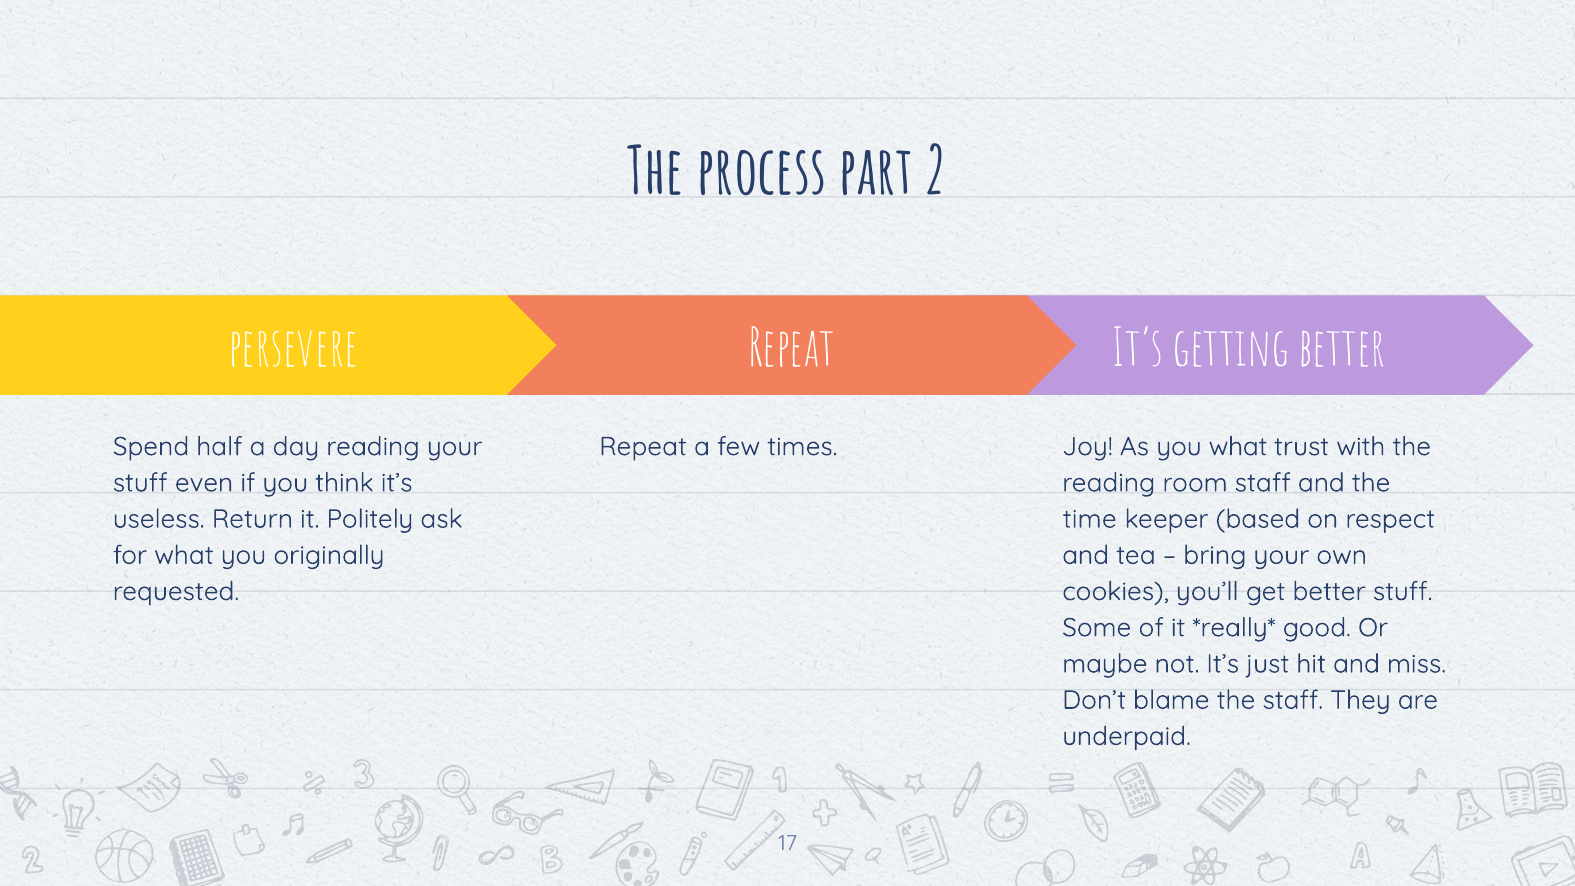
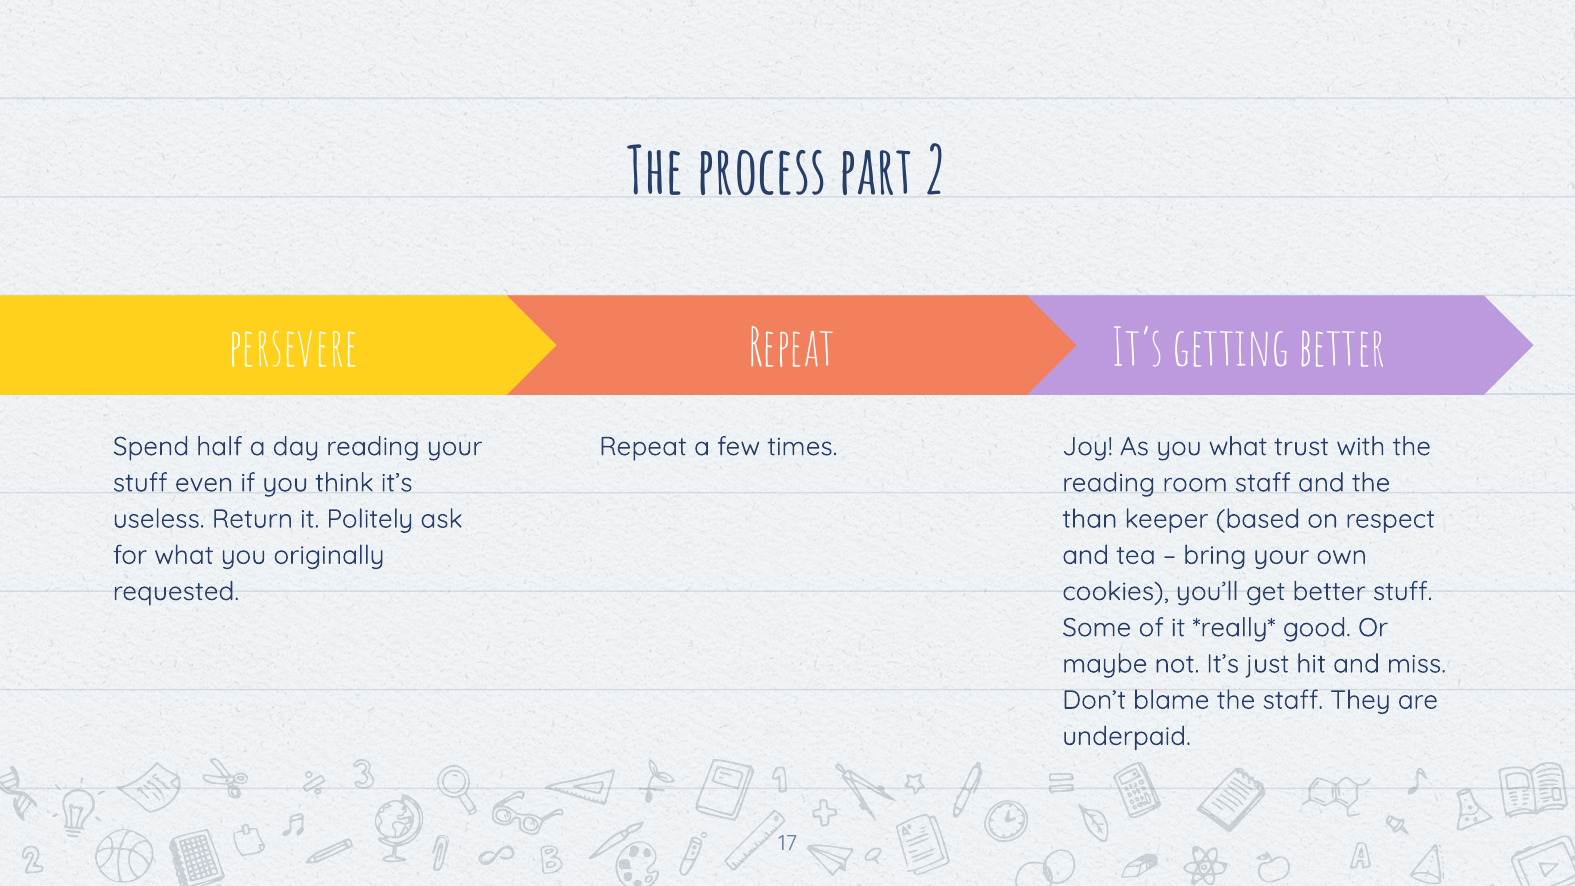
time: time -> than
